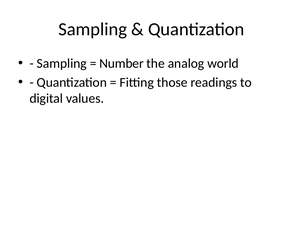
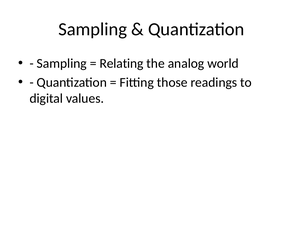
Number: Number -> Relating
